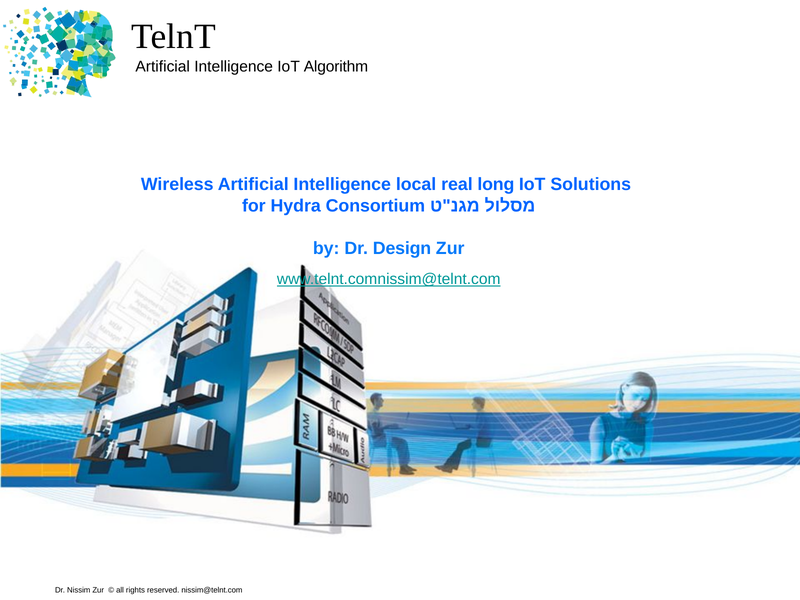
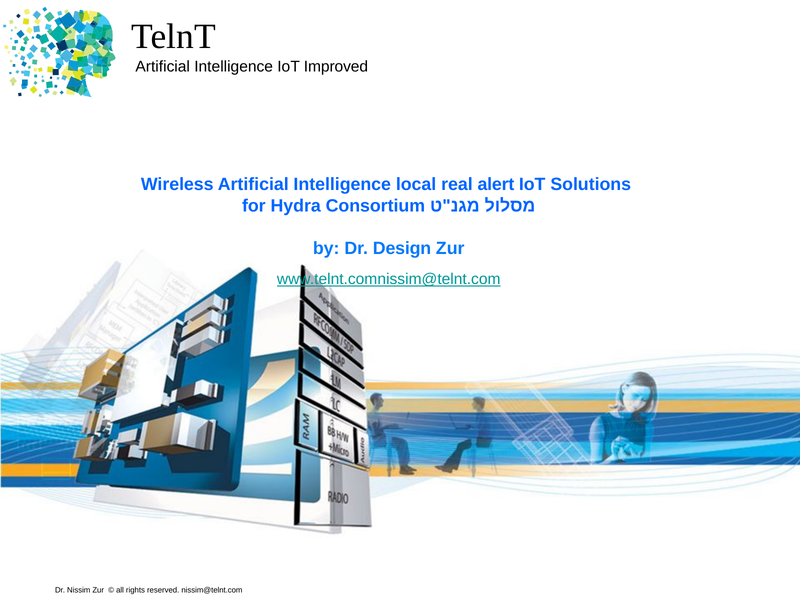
Algorithm: Algorithm -> Improved
long: long -> alert
